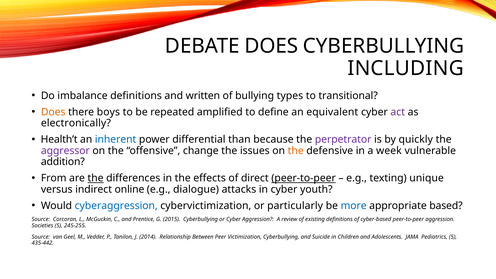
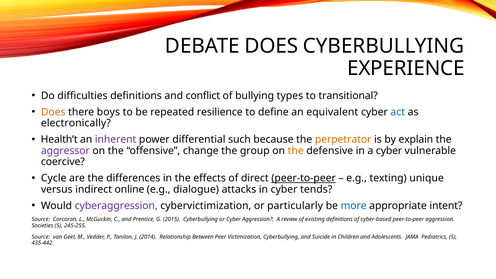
INCLUDING: INCLUDING -> EXPERIENCE
imbalance: imbalance -> difficulties
written: written -> conflict
amplified: amplified -> resilience
act colour: purple -> blue
inherent colour: blue -> purple
than: than -> such
perpetrator colour: purple -> orange
quickly: quickly -> explain
issues: issues -> group
a week: week -> cyber
addition: addition -> coercive
From: From -> Cycle
the at (96, 178) underline: present -> none
youth: youth -> tends
cyberaggression colour: blue -> purple
based: based -> intent
